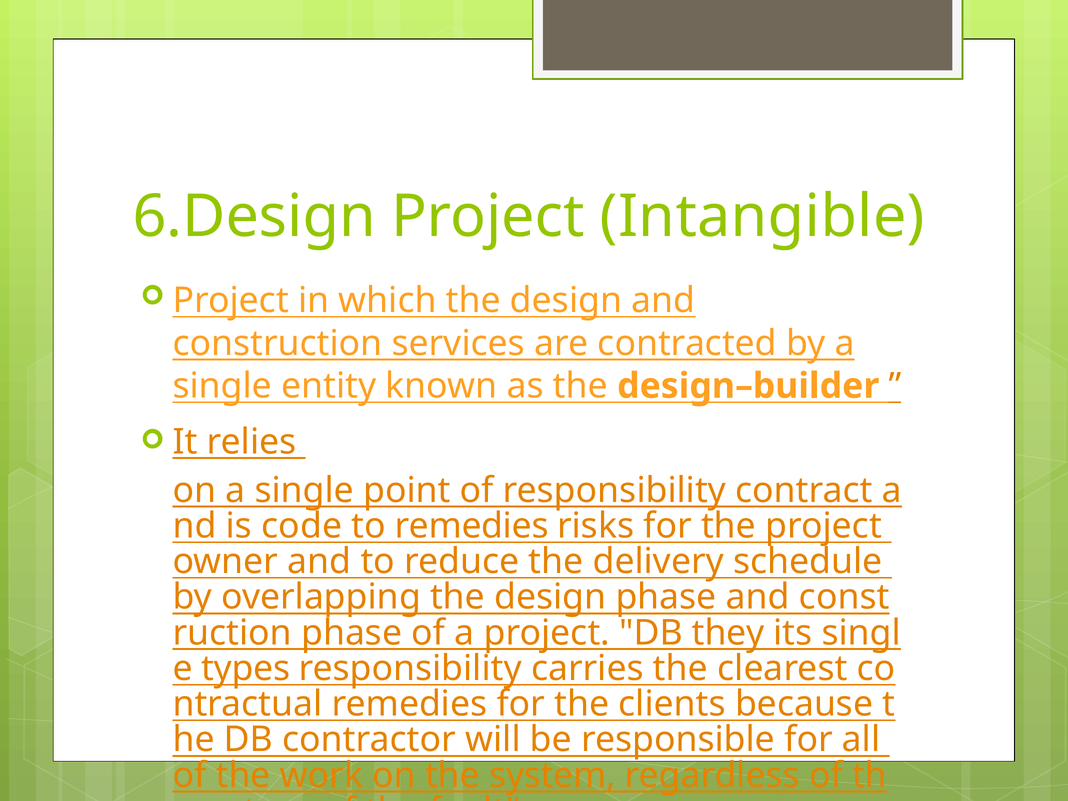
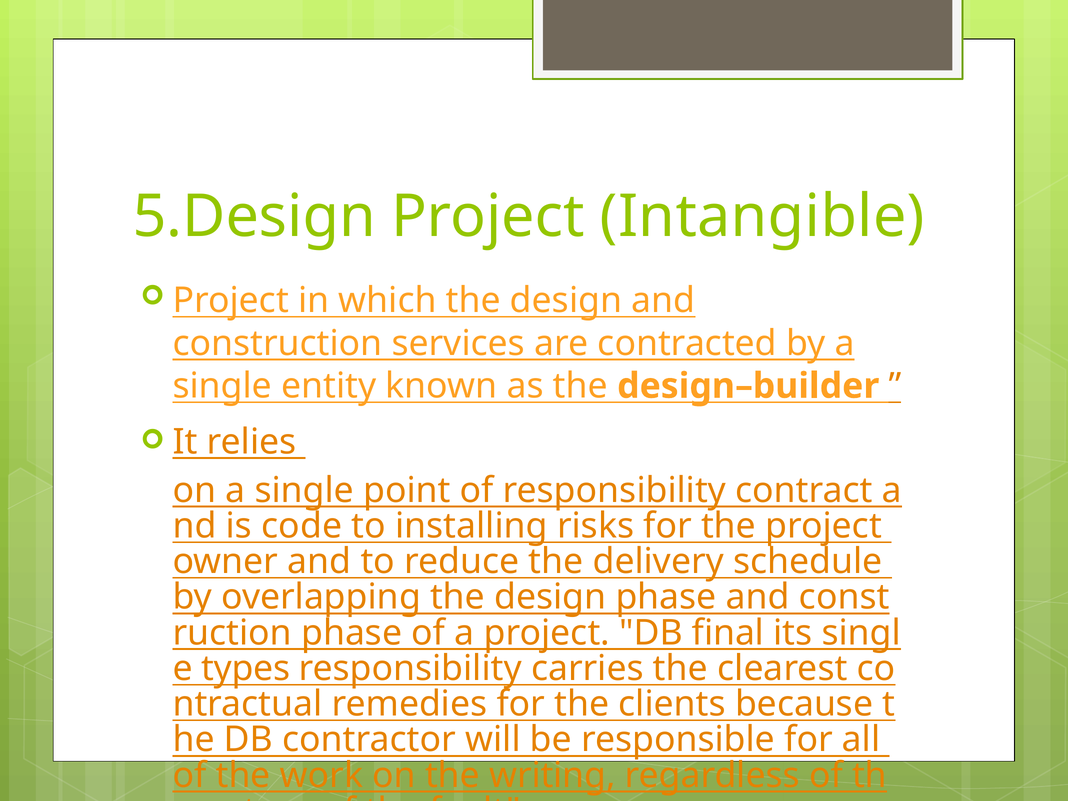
6.Design: 6.Design -> 5.Design
to remedies: remedies -> installing
they: they -> final
system: system -> writing
